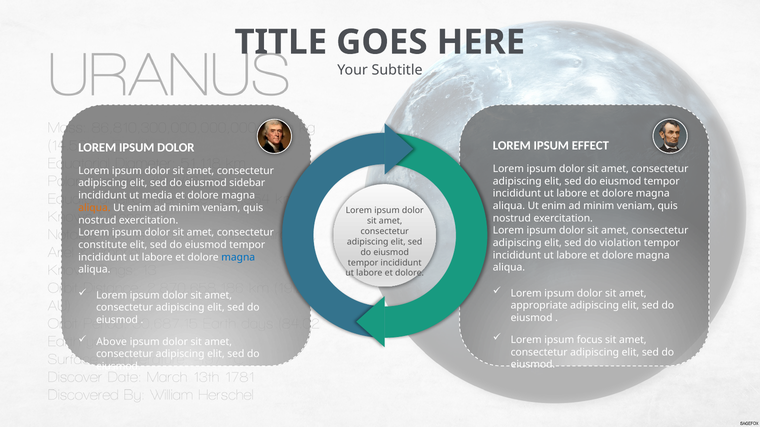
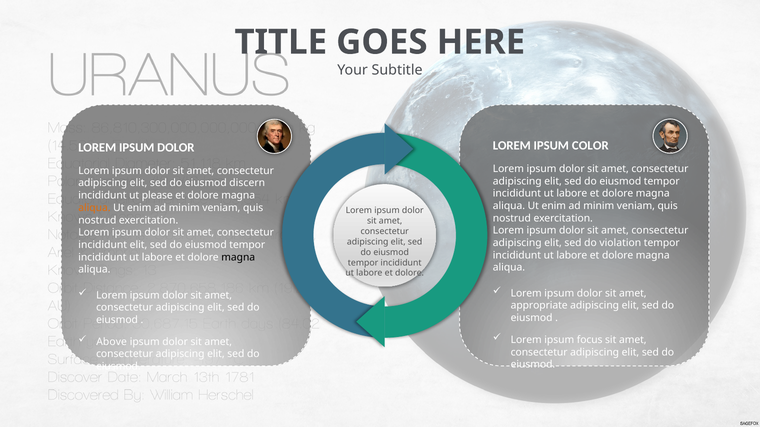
EFFECT: EFFECT -> COLOR
sidebar: sidebar -> discern
media: media -> please
constitute at (103, 245): constitute -> incididunt
magna at (238, 257) colour: blue -> black
